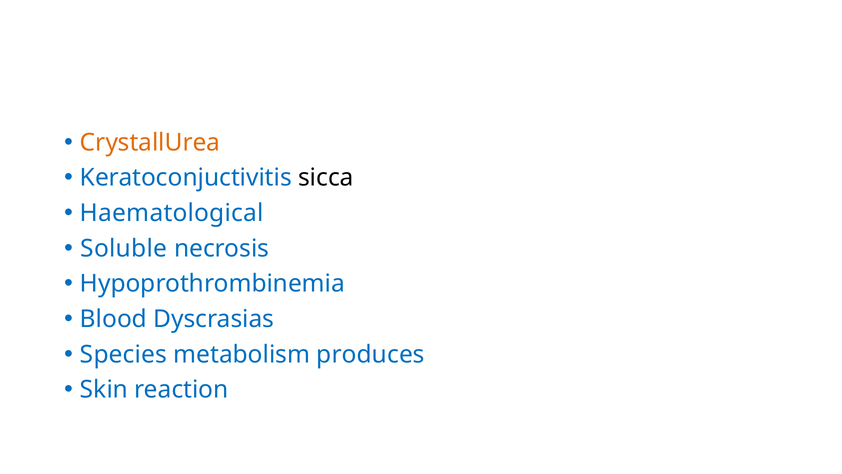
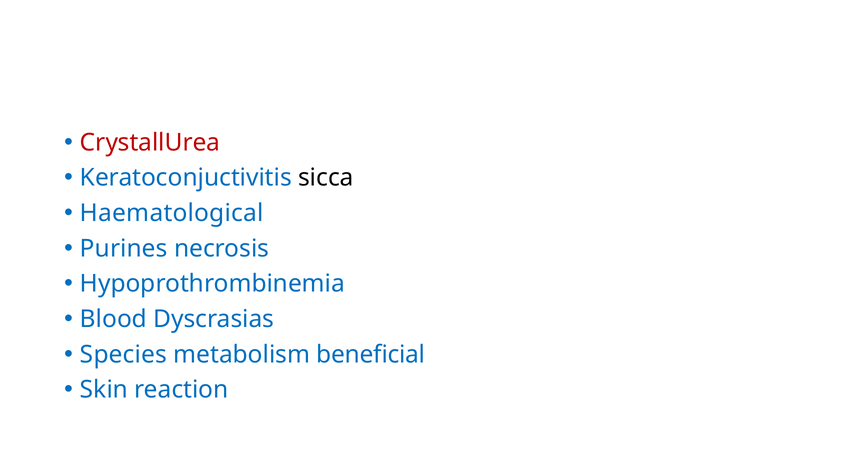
CrystallUrea colour: orange -> red
Soluble: Soluble -> Purines
produces: produces -> beneficial
